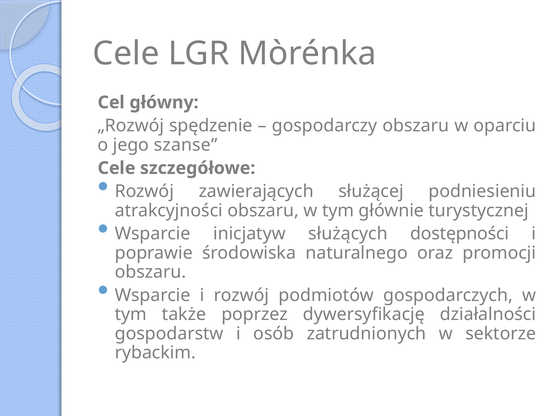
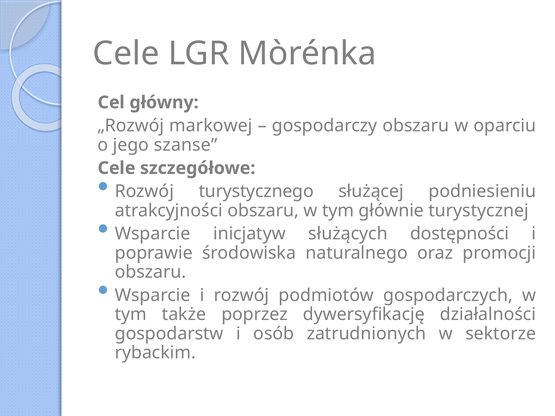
spędzenie: spędzenie -> markowej
zawierających: zawierających -> turystycznego
